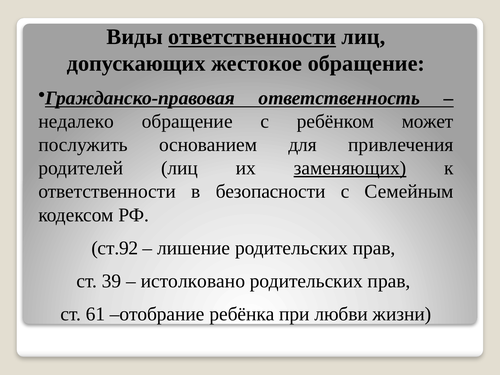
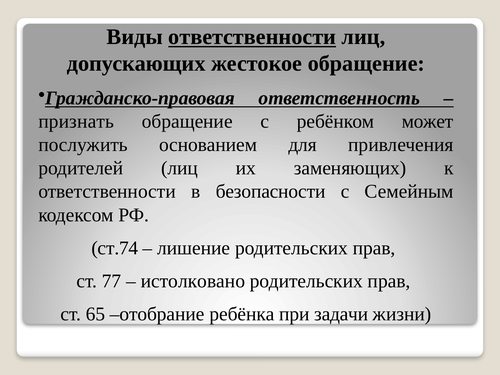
недалеко: недалеко -> признать
заменяющих underline: present -> none
ст.92: ст.92 -> ст.74
39: 39 -> 77
61: 61 -> 65
любви: любви -> задачи
